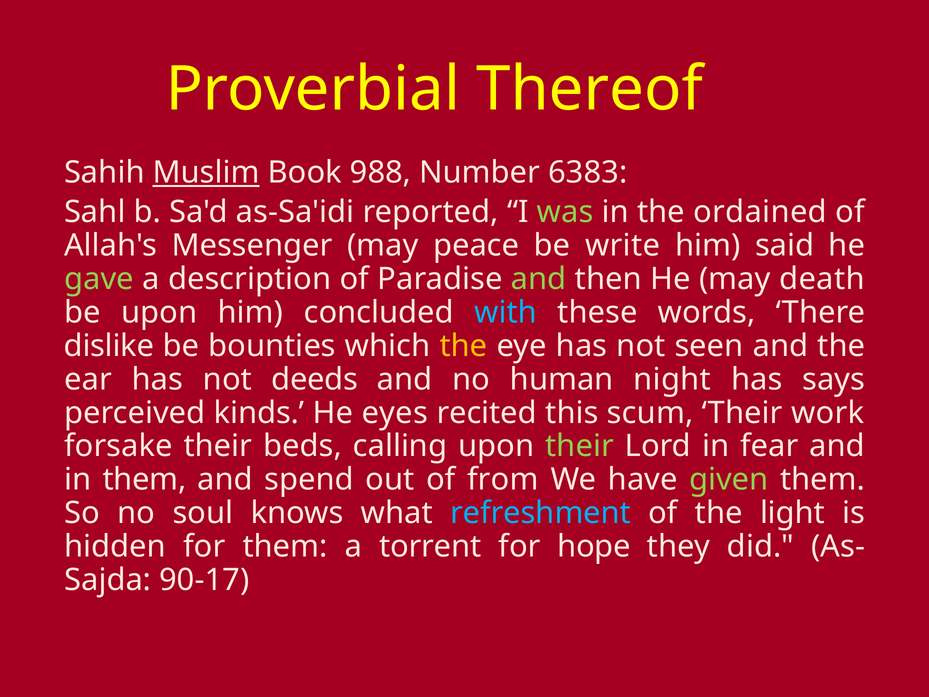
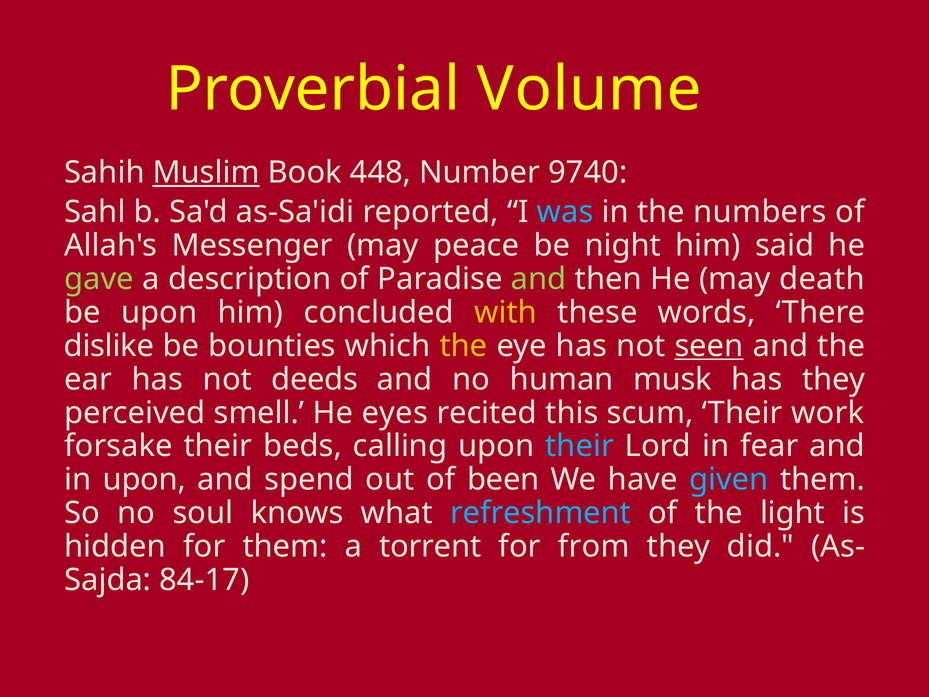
Thereof: Thereof -> Volume
988: 988 -> 448
6383: 6383 -> 9740
was colour: light green -> light blue
ordained: ordained -> numbers
write: write -> night
with colour: light blue -> yellow
seen underline: none -> present
night: night -> musk
has says: says -> they
kinds: kinds -> smell
their at (580, 446) colour: light green -> light blue
in them: them -> upon
from: from -> been
given colour: light green -> light blue
hope: hope -> from
90-17: 90-17 -> 84-17
